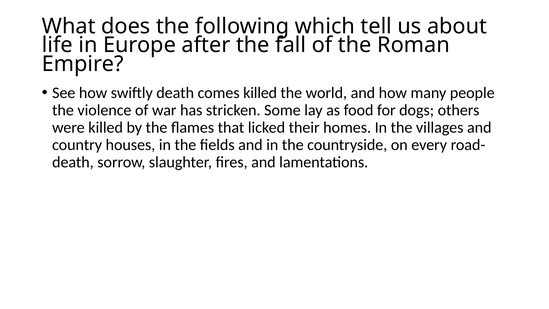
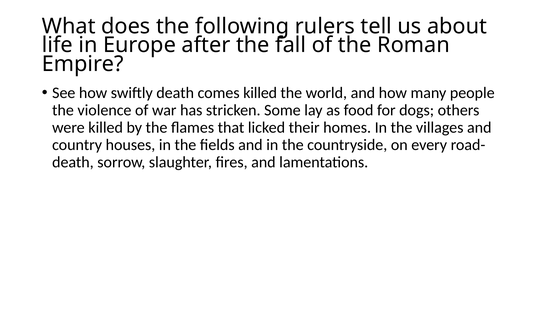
which: which -> rulers
